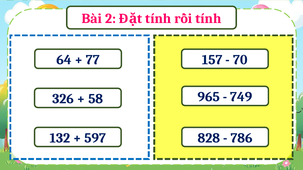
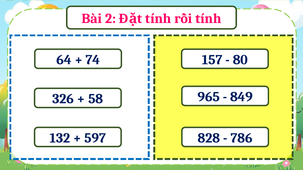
77: 77 -> 74
70: 70 -> 80
749: 749 -> 849
